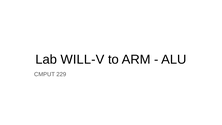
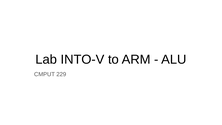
WILL-V: WILL-V -> INTO-V
